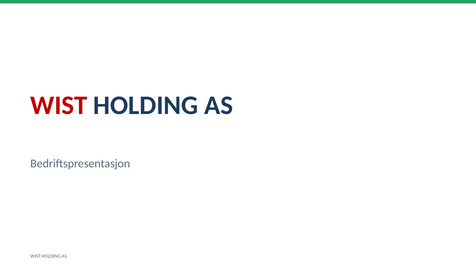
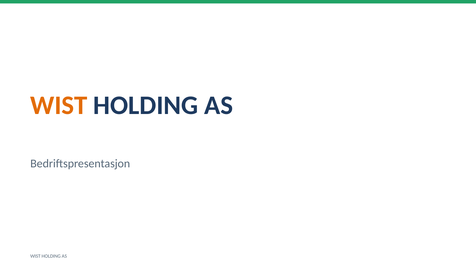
WIST at (59, 106) colour: red -> orange
